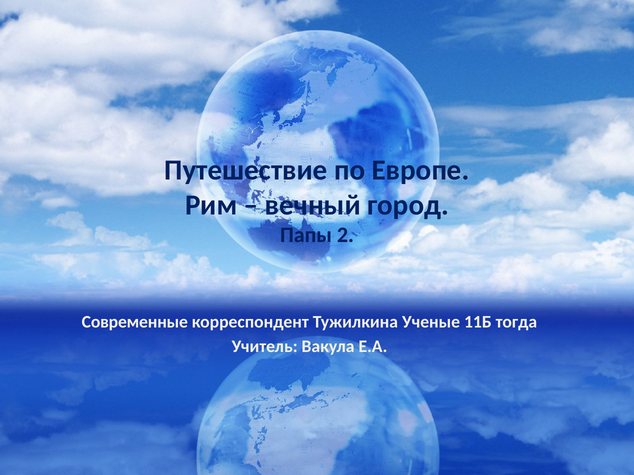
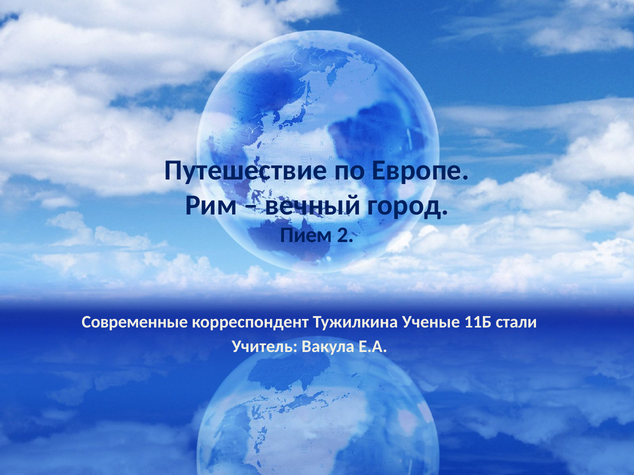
Папы: Папы -> Пием
тогда: тогда -> стали
